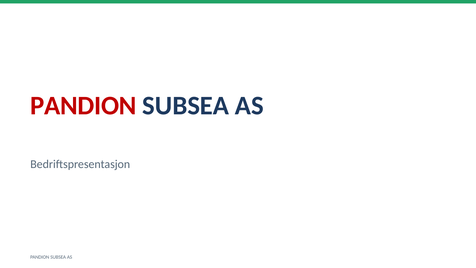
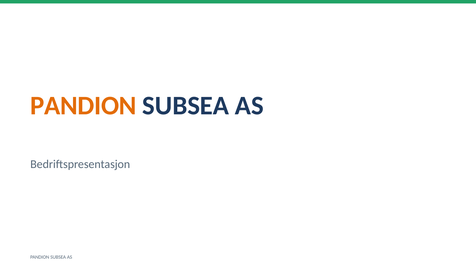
PANDION at (83, 106) colour: red -> orange
